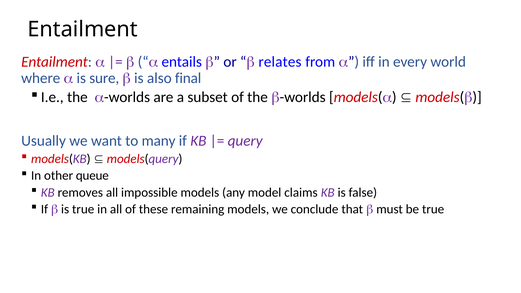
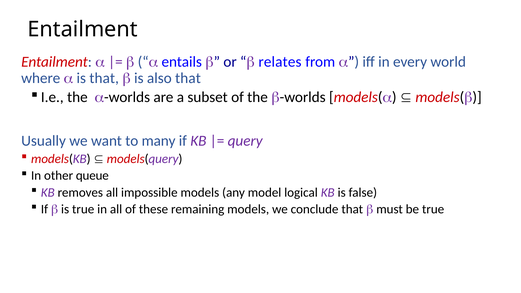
is sure: sure -> that
also final: final -> that
claims: claims -> logical
